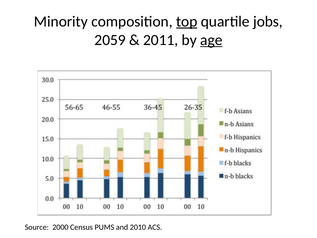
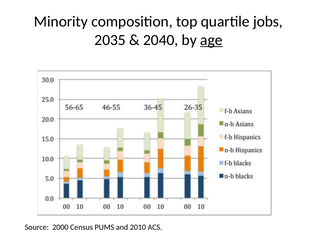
top underline: present -> none
2059: 2059 -> 2035
2011: 2011 -> 2040
